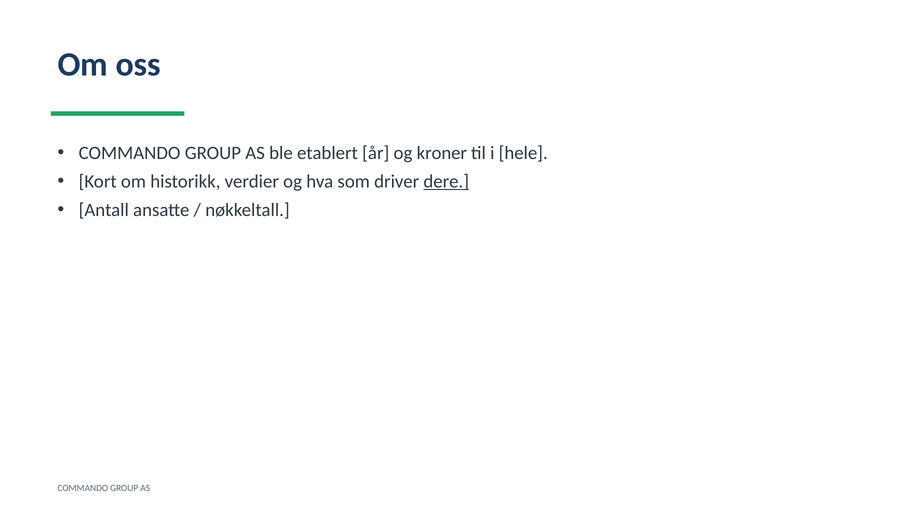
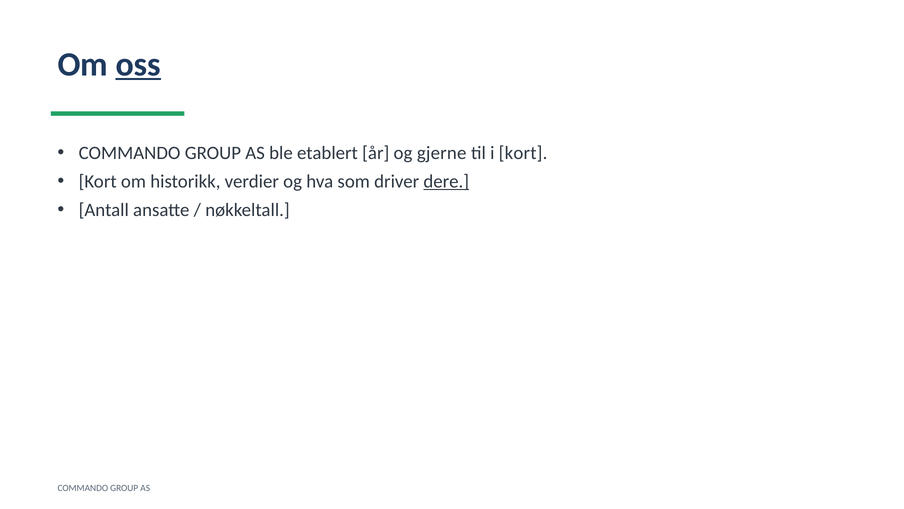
oss underline: none -> present
kroner: kroner -> gjerne
i hele: hele -> kort
